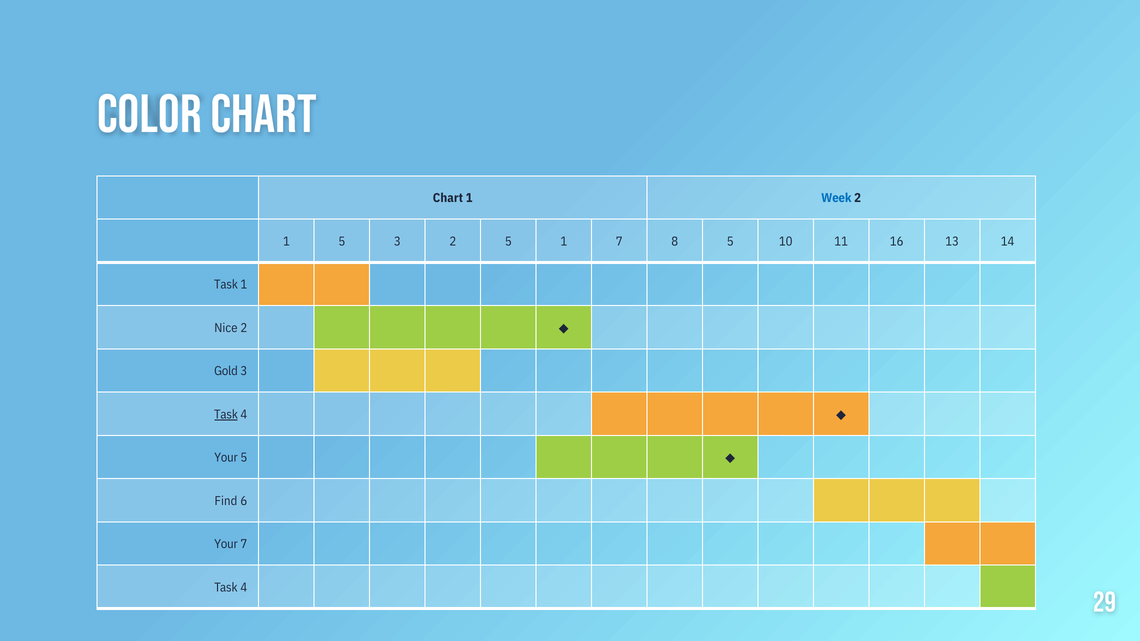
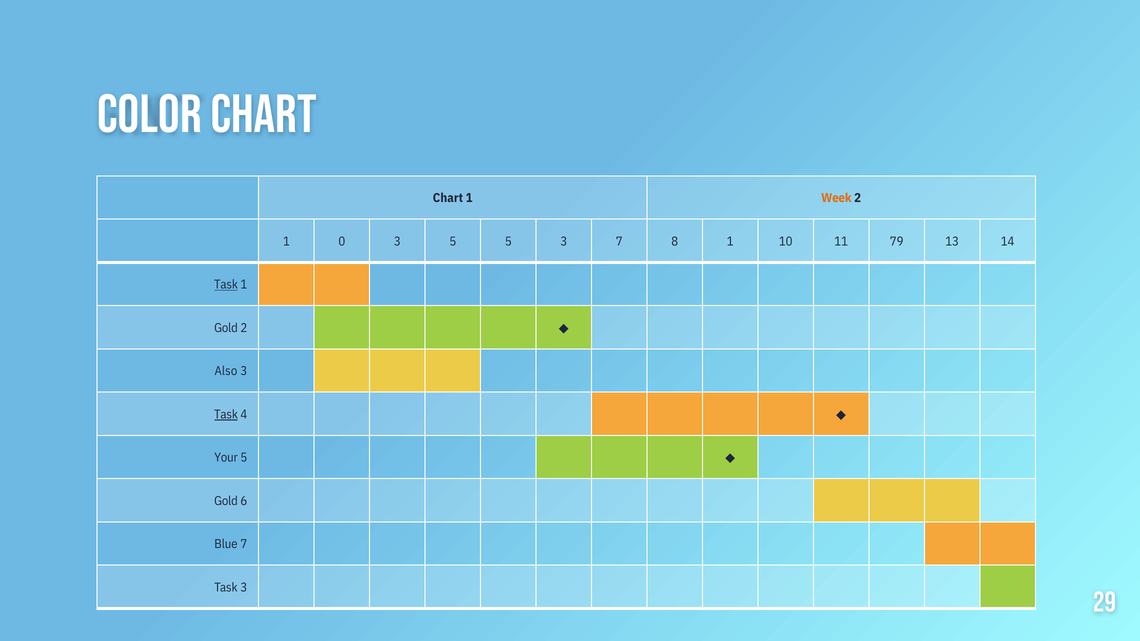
Week colour: blue -> orange
1 5: 5 -> 0
3 2: 2 -> 5
5 1: 1 -> 3
8 5: 5 -> 1
16: 16 -> 79
Task at (226, 285) underline: none -> present
Nice at (226, 328): Nice -> Gold
Gold: Gold -> Also
Find at (226, 501): Find -> Gold
Your at (226, 544): Your -> Blue
4 at (244, 588): 4 -> 3
